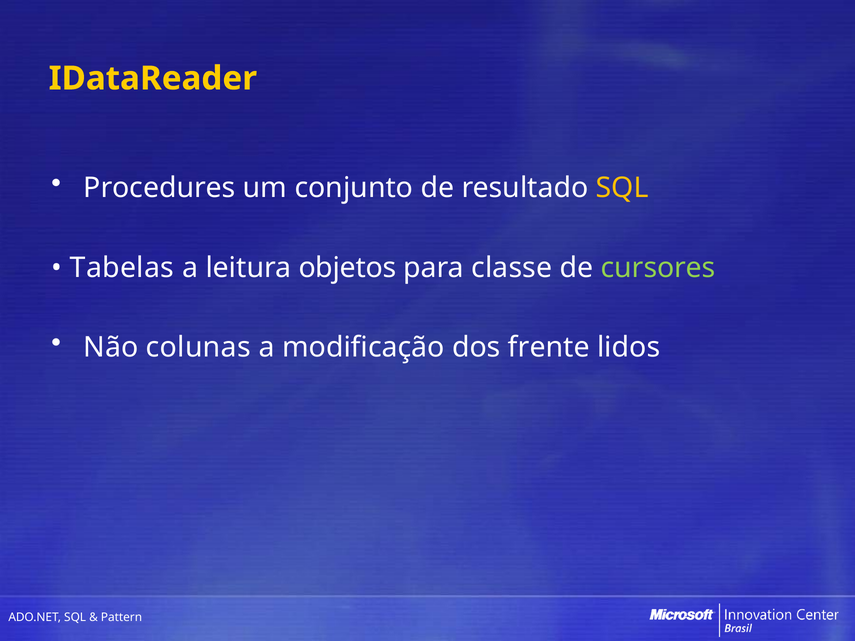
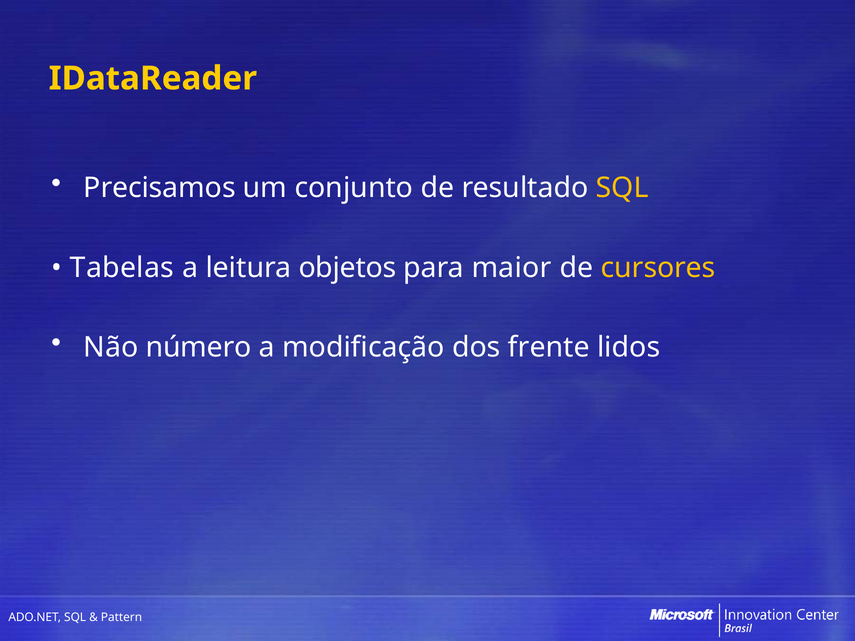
Procedures: Procedures -> Precisamos
classe: classe -> maior
cursores colour: light green -> yellow
colunas: colunas -> número
